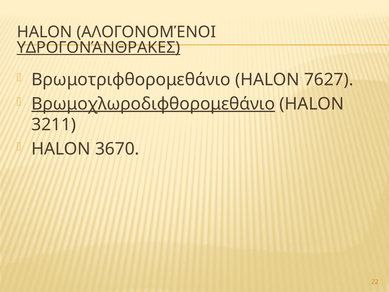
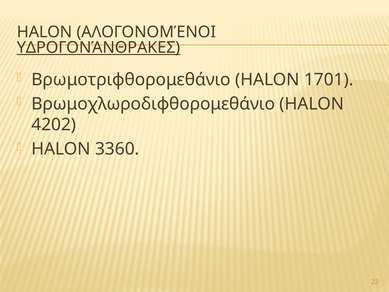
7627: 7627 -> 1701
Βρωμοχλωροδιφθορομεθάνιο underline: present -> none
3211: 3211 -> 4202
3670: 3670 -> 3360
